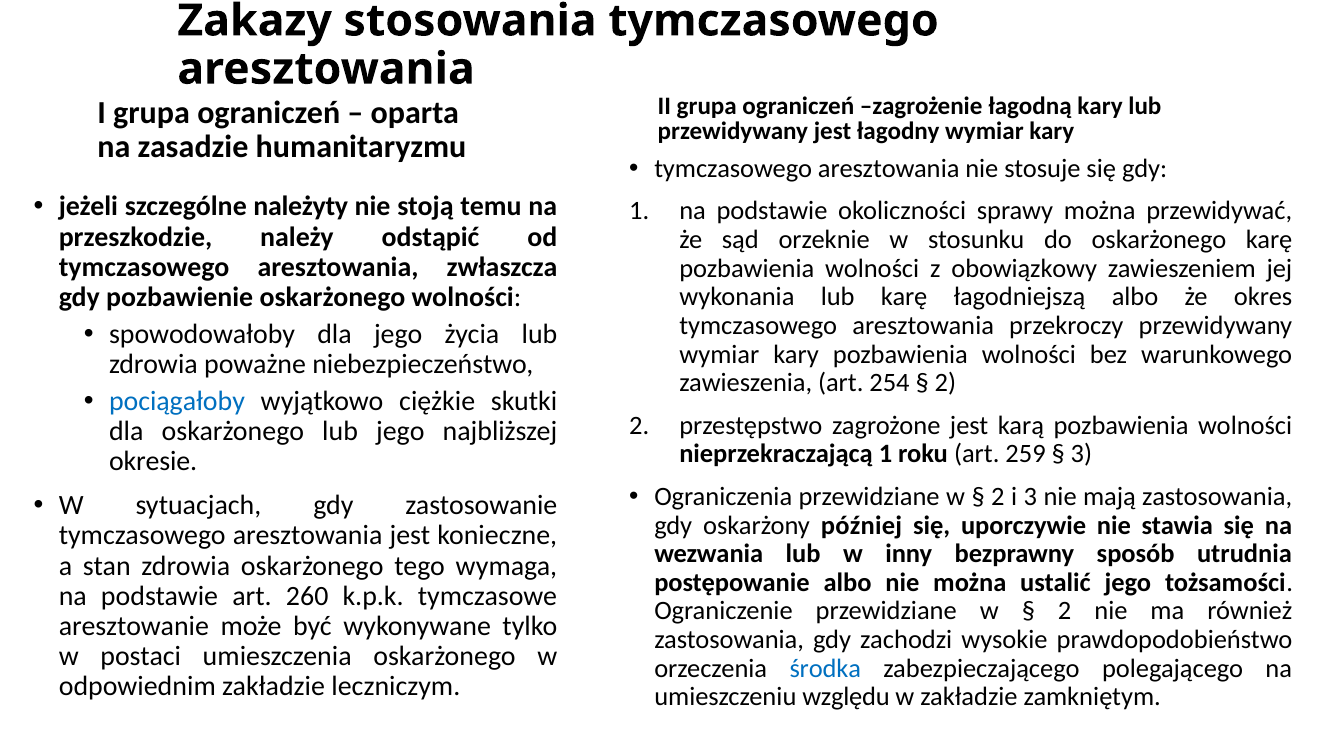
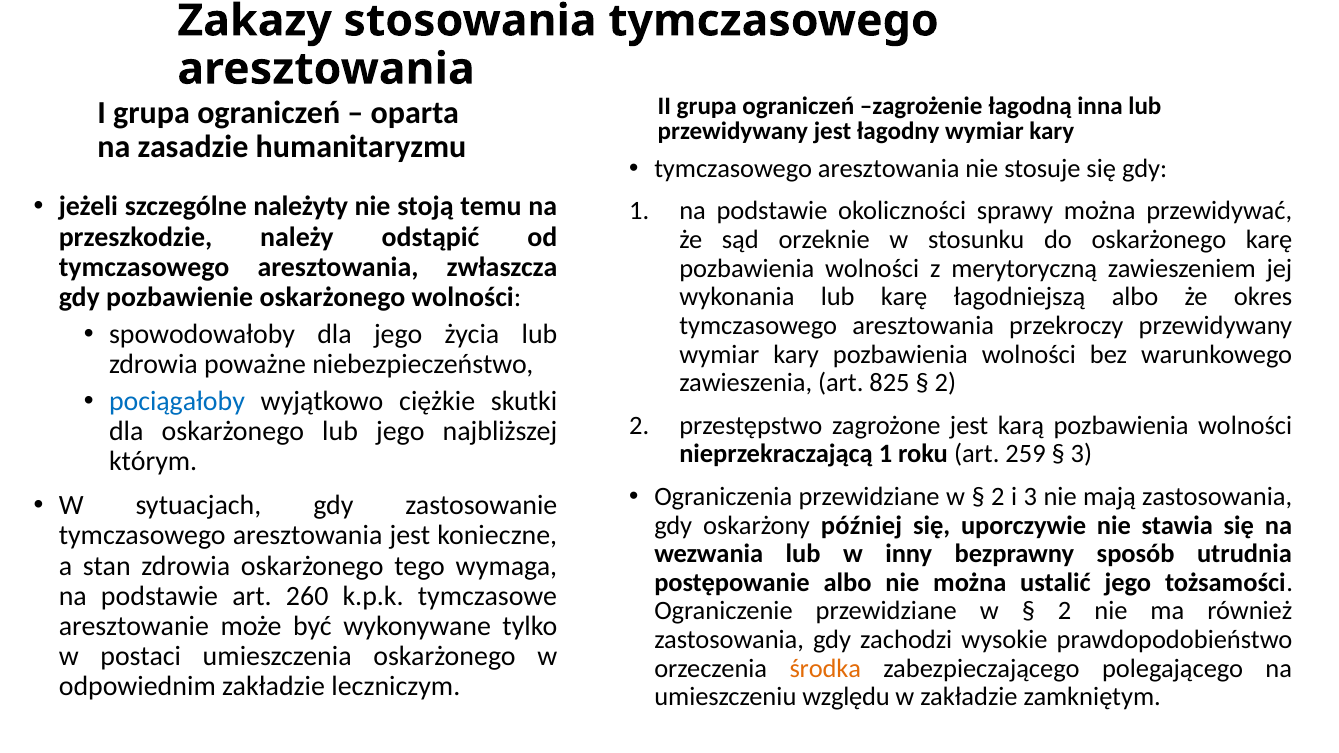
łagodną kary: kary -> inna
obowiązkowy: obowiązkowy -> merytoryczną
254: 254 -> 825
okresie: okresie -> którym
środka colour: blue -> orange
